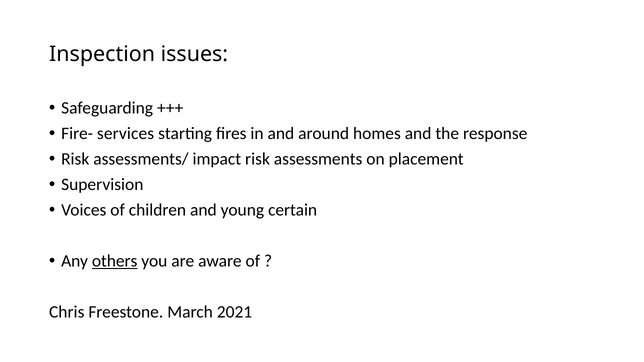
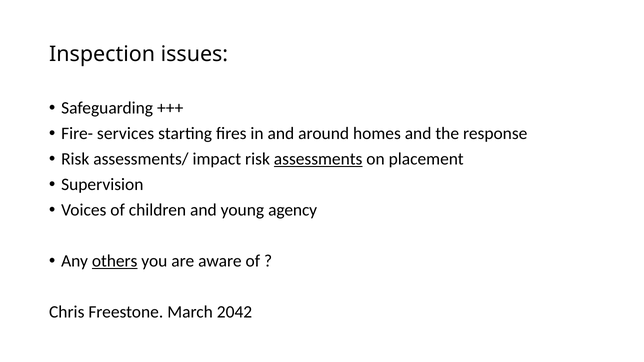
assessments underline: none -> present
certain: certain -> agency
2021: 2021 -> 2042
